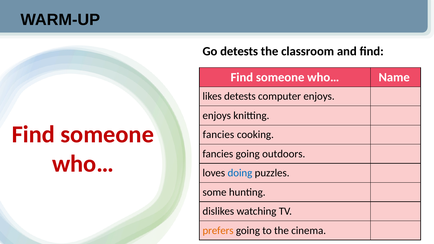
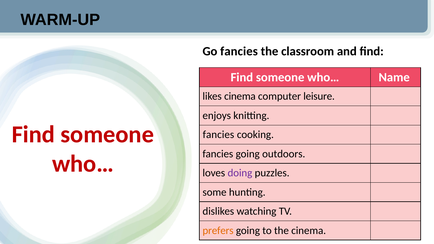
Go detests: detests -> fancies
likes detests: detests -> cinema
computer enjoys: enjoys -> leisure
doing colour: blue -> purple
